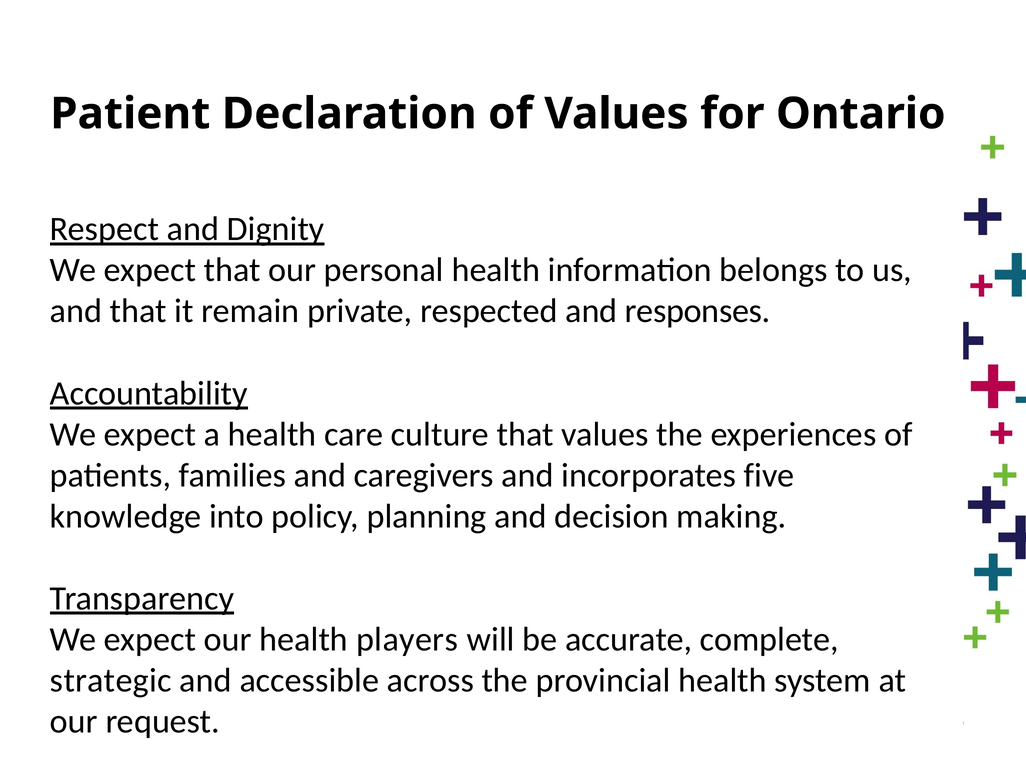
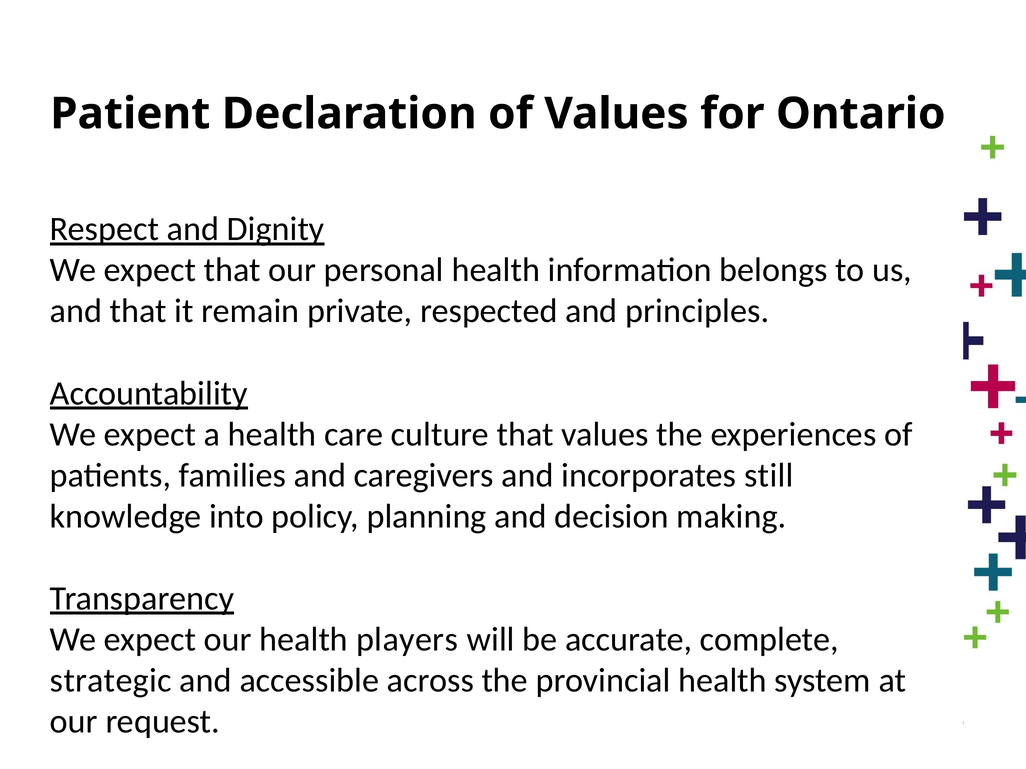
responses: responses -> principles
five: five -> still
